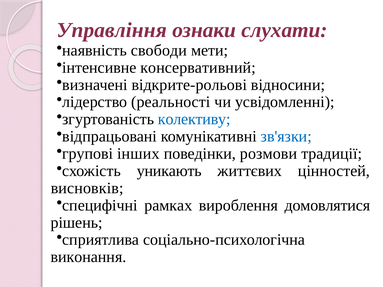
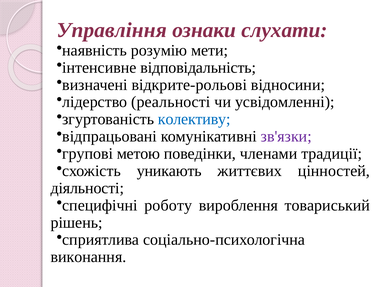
свободи: свободи -> розумію
консервативний: консервативний -> відповідальність
зв'язки colour: blue -> purple
інших: інших -> метою
розмови: розмови -> членами
висновків: висновків -> діяльності
рамках: рамках -> роботу
домовлятися: домовлятися -> товариський
